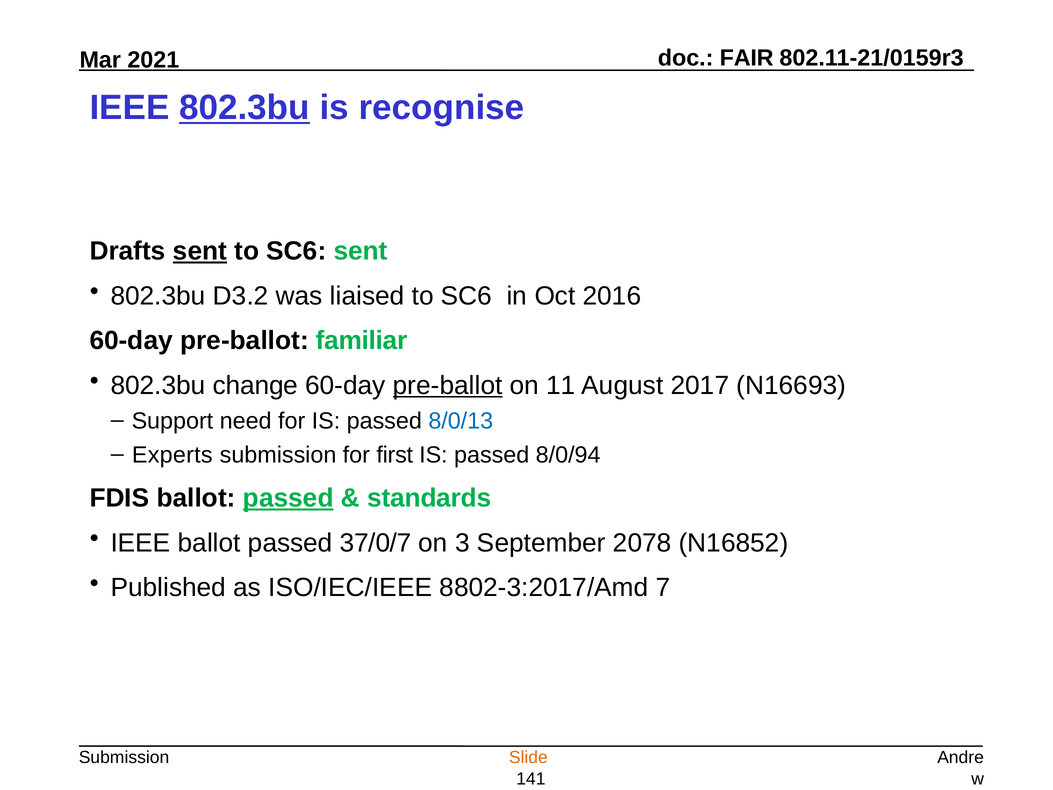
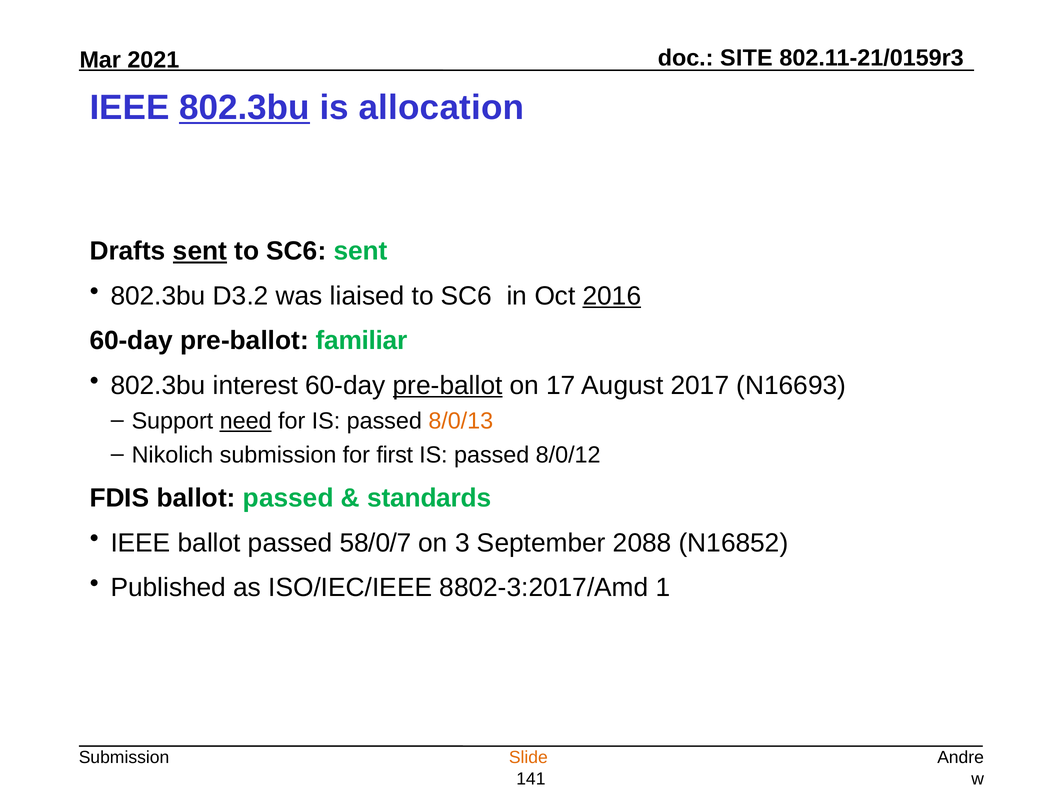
FAIR: FAIR -> SITE
recognise: recognise -> allocation
2016 underline: none -> present
change: change -> interest
11: 11 -> 17
need underline: none -> present
8/0/13 colour: blue -> orange
Experts: Experts -> Nikolich
8/0/94: 8/0/94 -> 8/0/12
passed at (288, 498) underline: present -> none
37/0/7: 37/0/7 -> 58/0/7
2078: 2078 -> 2088
7: 7 -> 1
